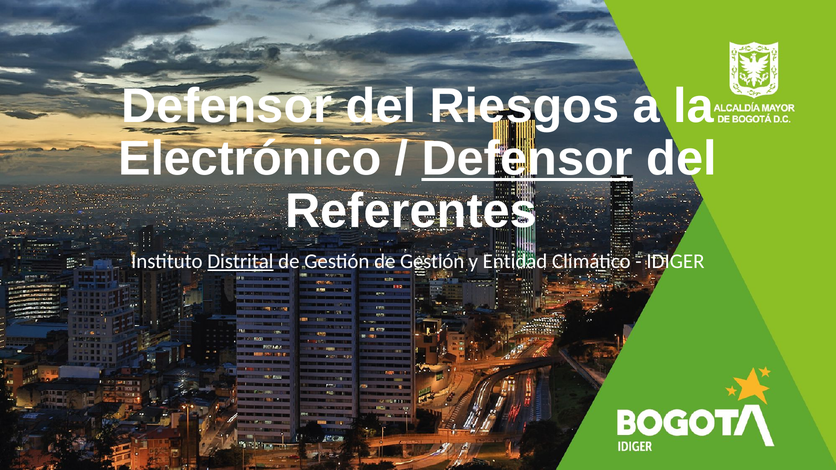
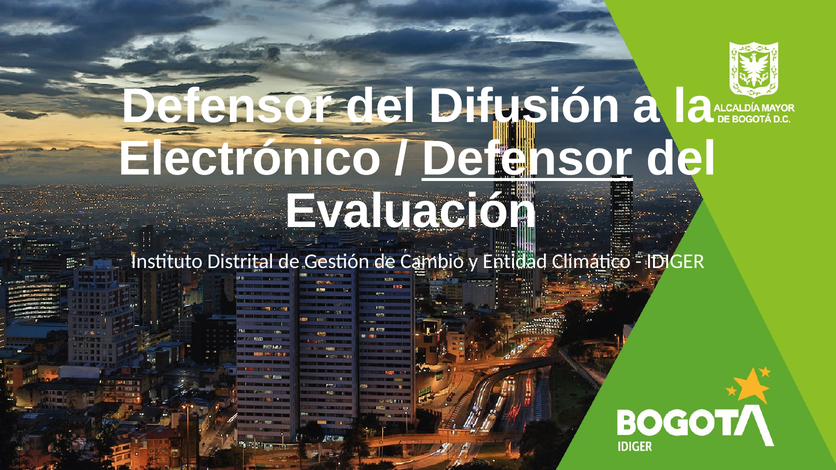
Riesgos: Riesgos -> Difusión
Referentes: Referentes -> Evaluación
Distrital underline: present -> none
Gestión de Gestión: Gestión -> Cambio
